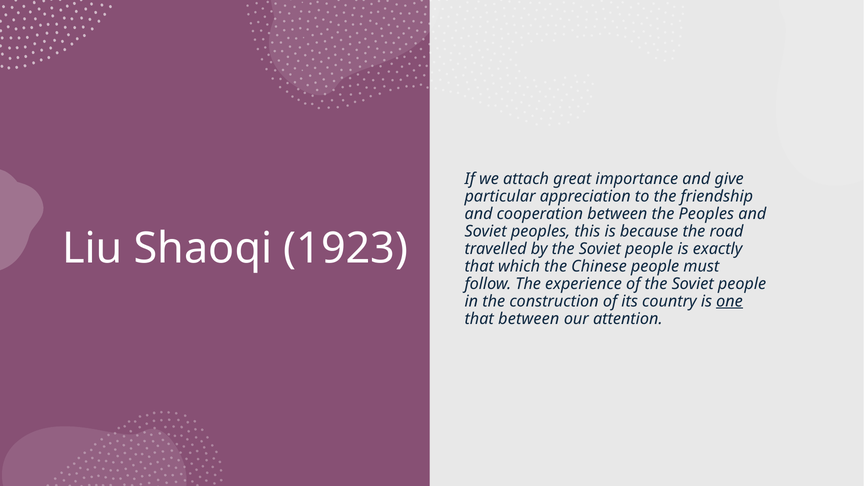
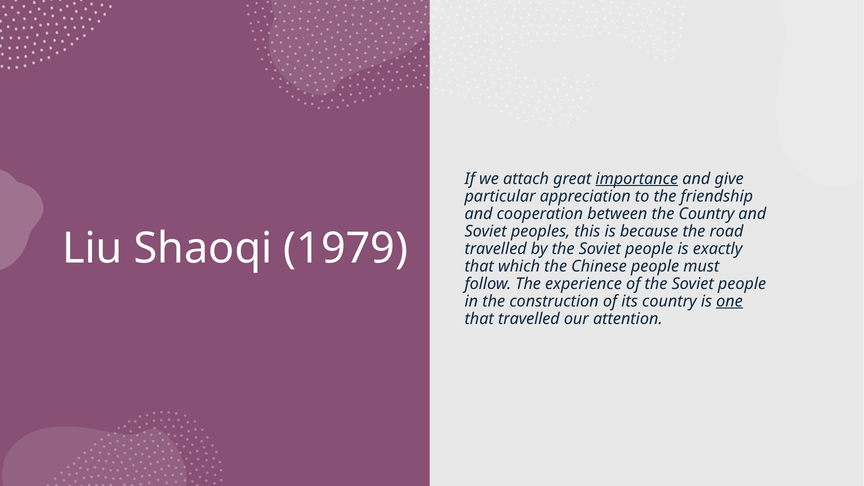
importance underline: none -> present
the Peoples: Peoples -> Country
1923: 1923 -> 1979
that between: between -> travelled
